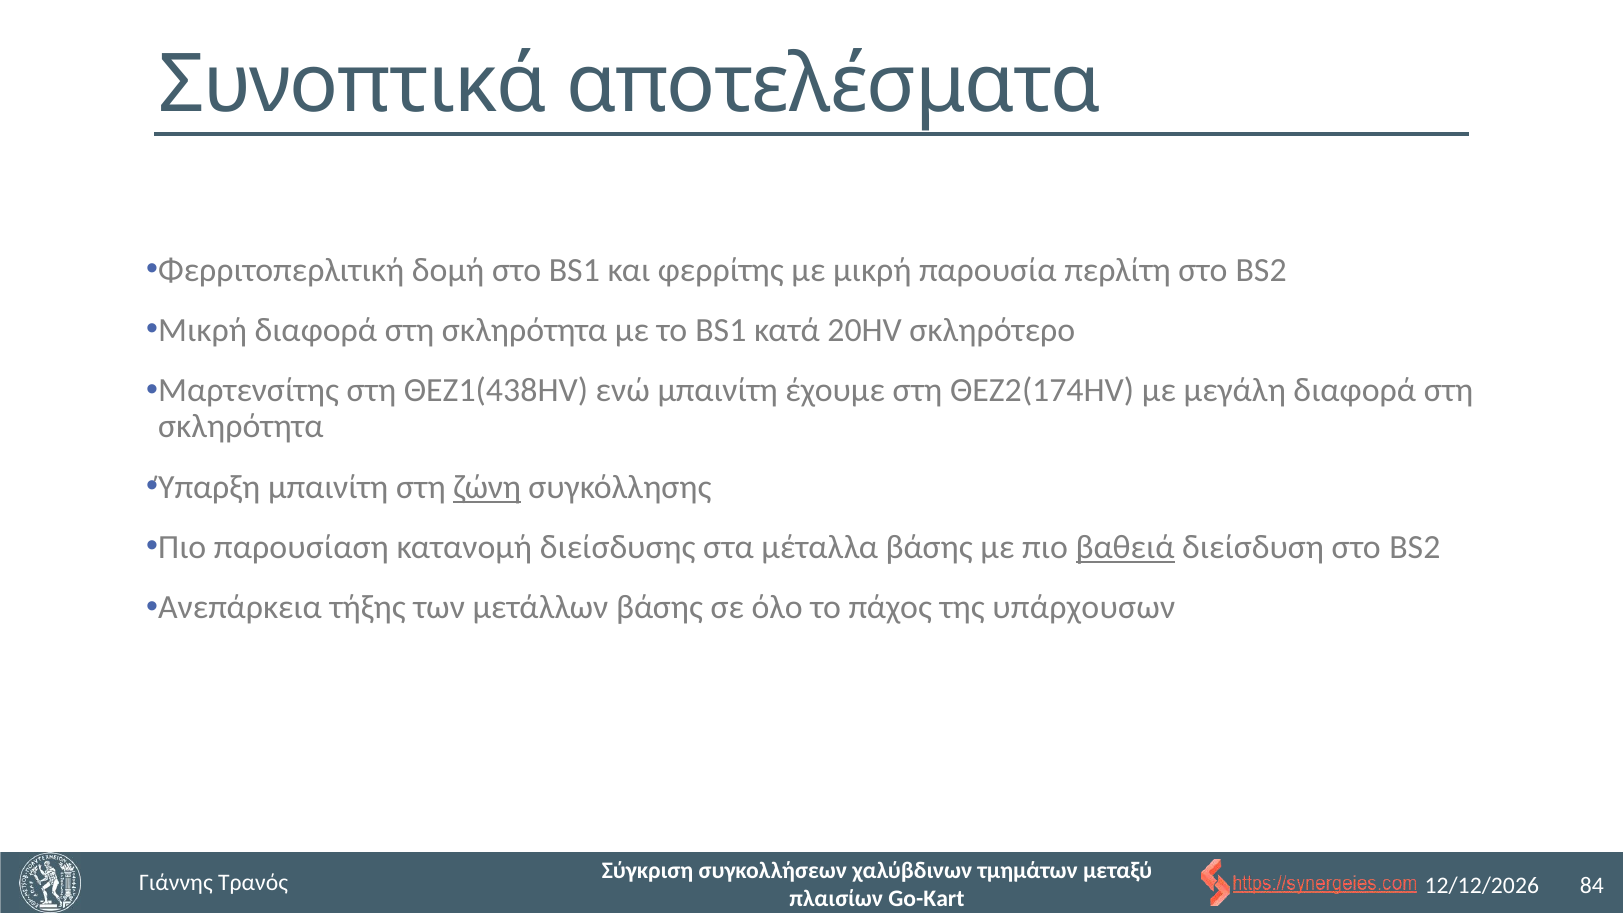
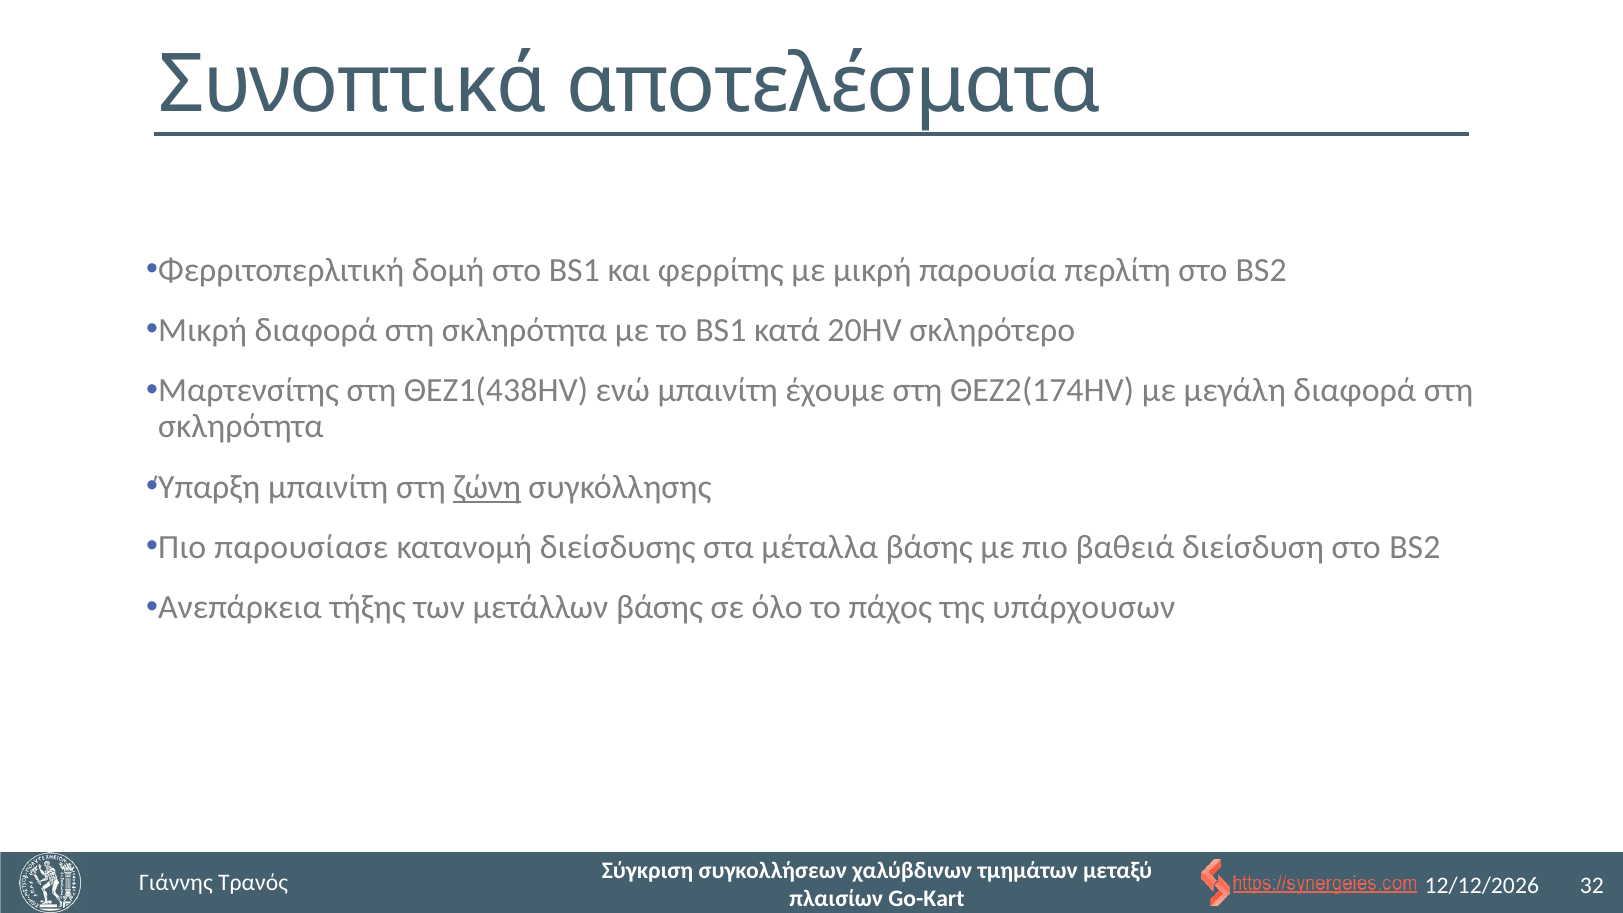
παρουσίαση: παρουσίαση -> παρουσίασε
βαθειά underline: present -> none
84: 84 -> 32
